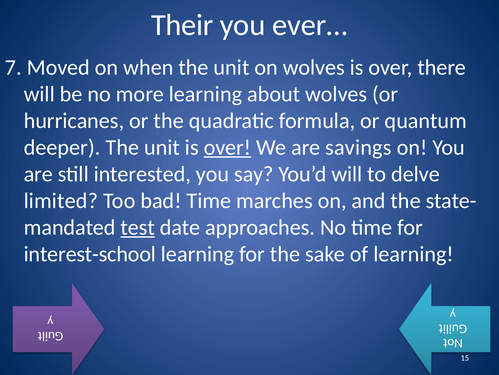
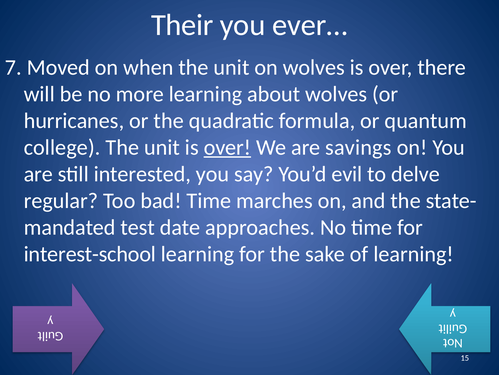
deeper: deeper -> college
You’d will: will -> evil
limited: limited -> regular
test underline: present -> none
